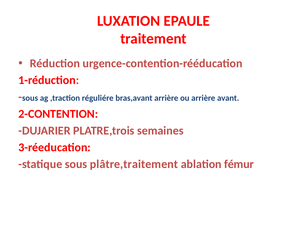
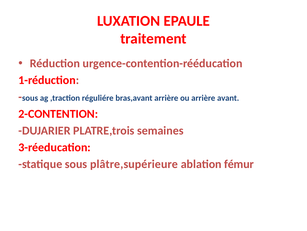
plâtre,traitement: plâtre,traitement -> plâtre,supérieure
